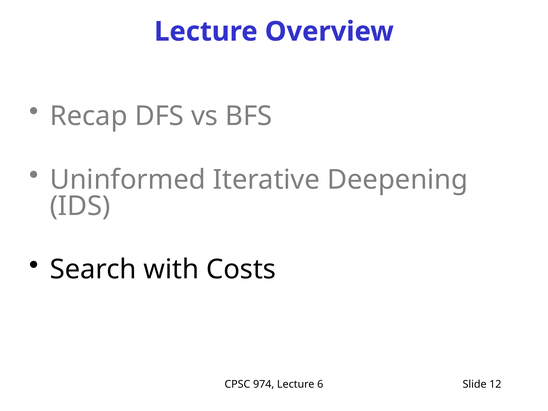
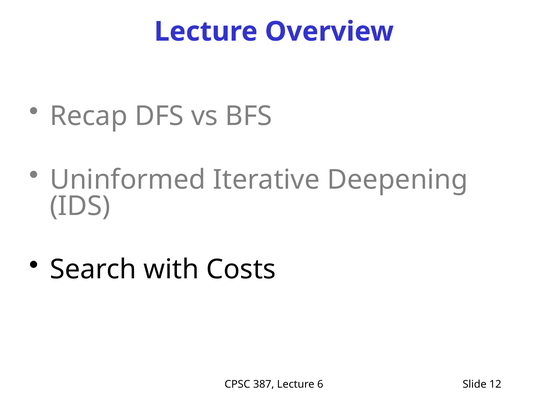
974: 974 -> 387
